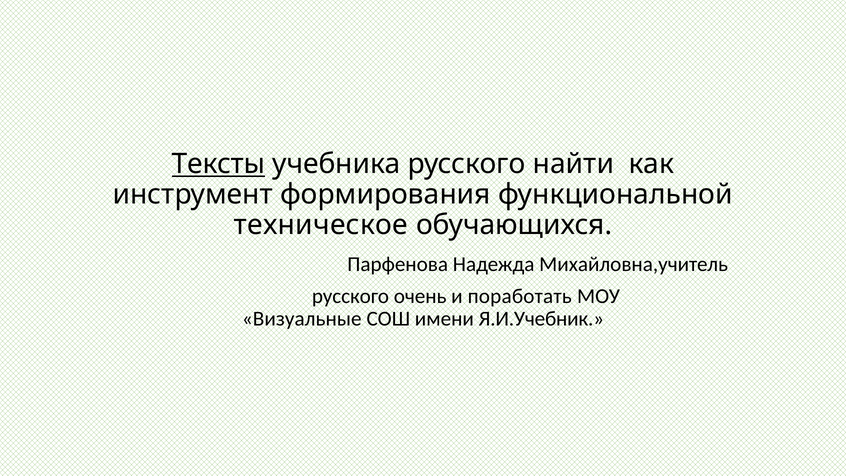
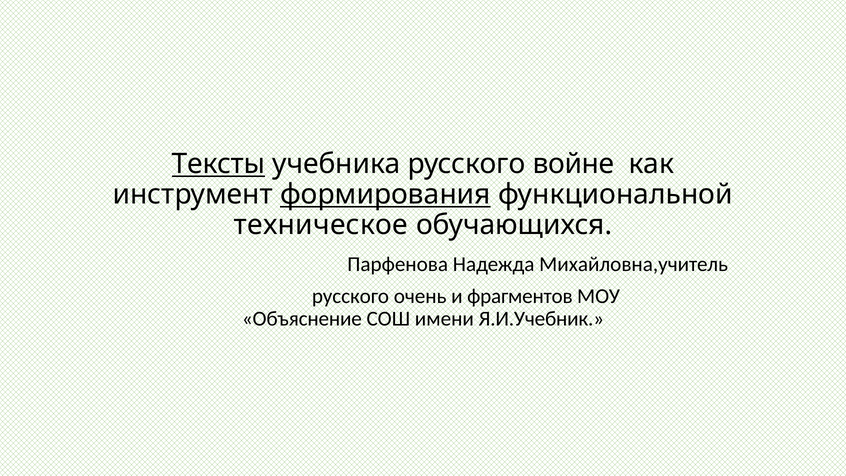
найти: найти -> войне
формирования underline: none -> present
поработать: поработать -> фрагментов
Визуальные: Визуальные -> Объяснение
